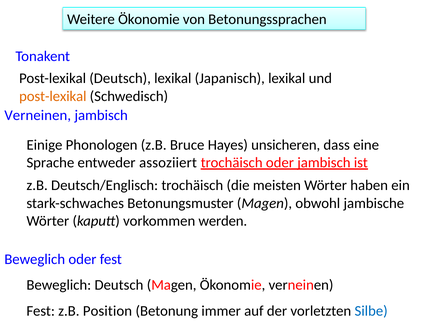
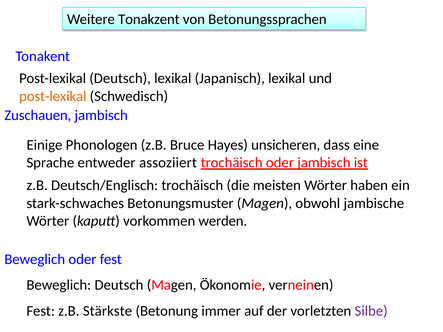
Weitere Ökonomie: Ökonomie -> Tonakzent
Verneinen at (38, 115): Verneinen -> Zuschauen
Position: Position -> Stärkste
Silbe colour: blue -> purple
